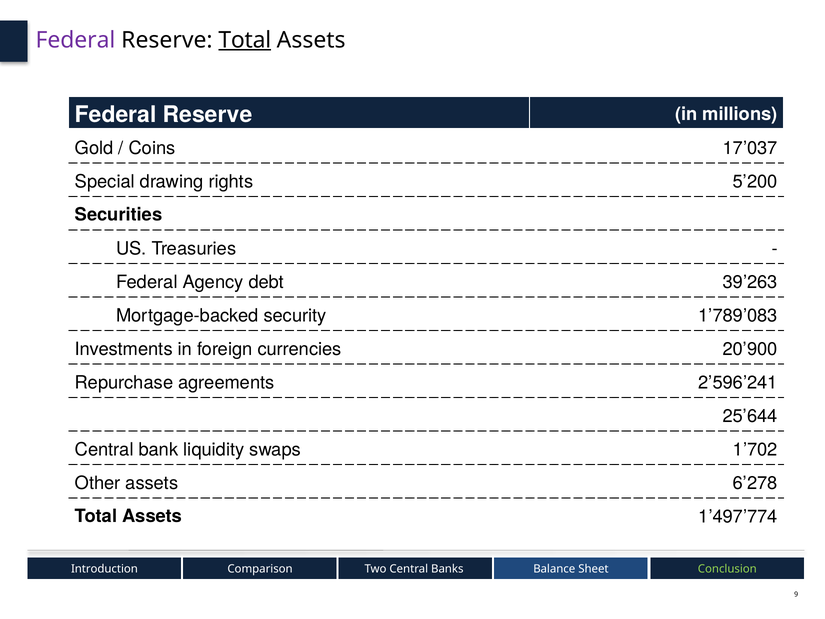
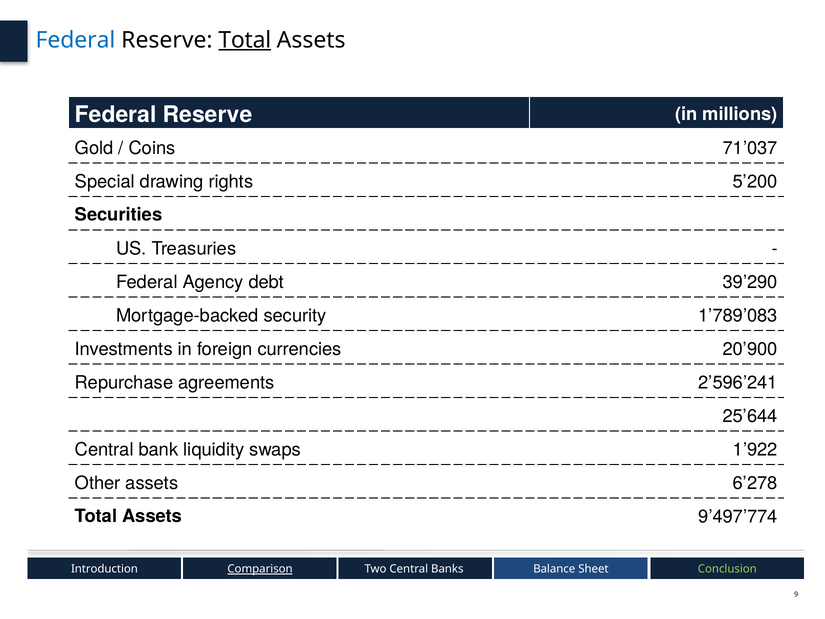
Federal at (75, 40) colour: purple -> blue
17’037: 17’037 -> 71’037
39’263: 39’263 -> 39’290
1’702: 1’702 -> 1’922
1’497’774: 1’497’774 -> 9’497’774
Comparison underline: none -> present
